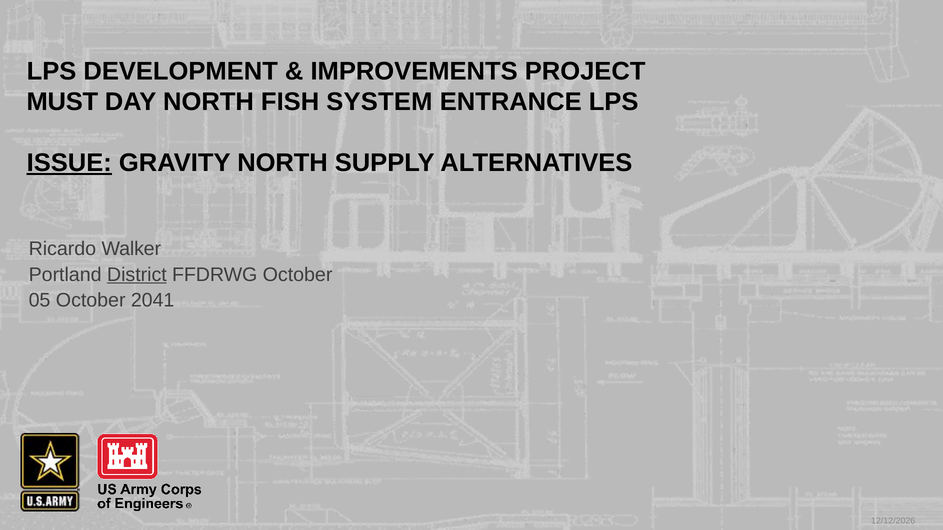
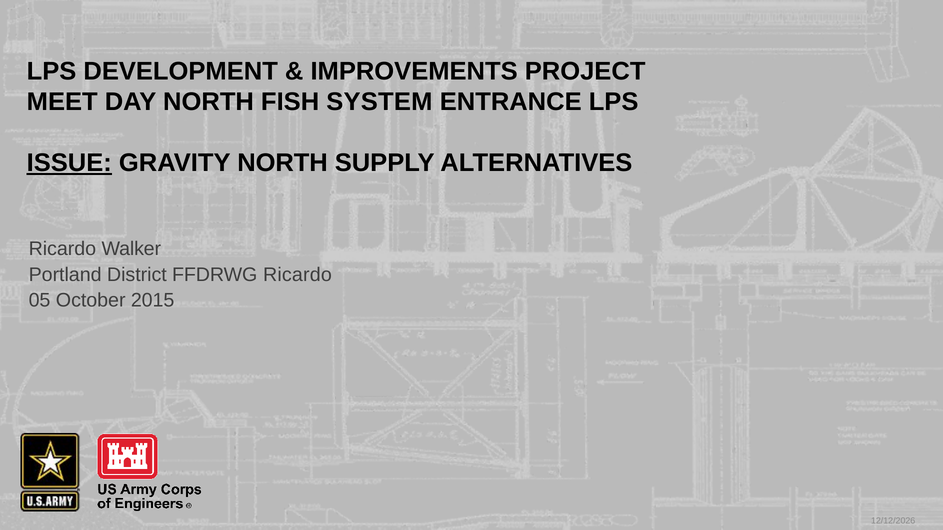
MUST: MUST -> MEET
District underline: present -> none
FFDRWG October: October -> Ricardo
2041: 2041 -> 2015
